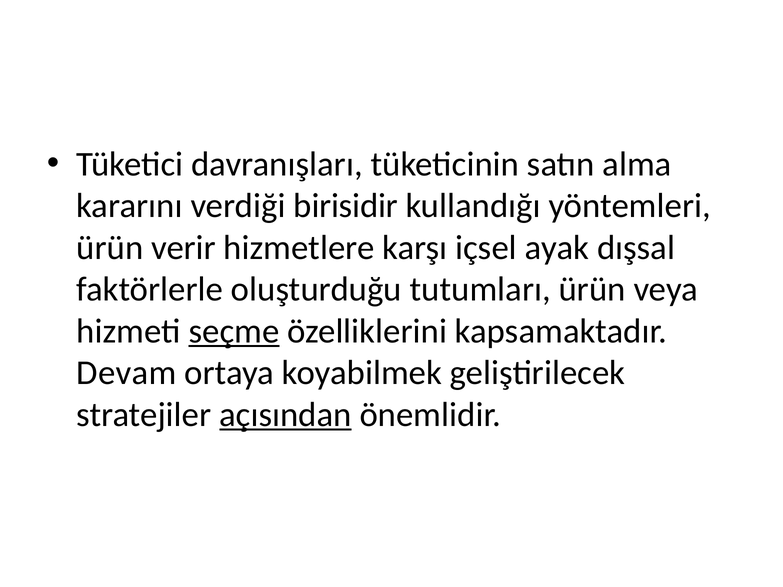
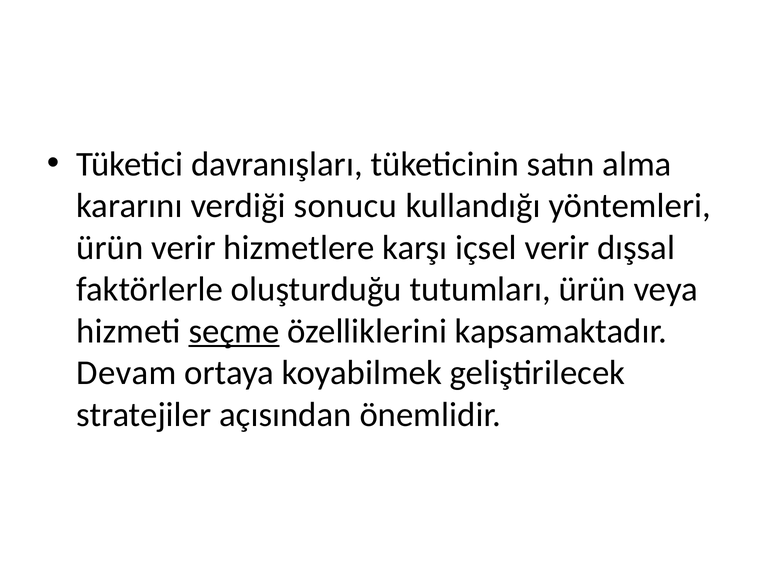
birisidir: birisidir -> sonucu
içsel ayak: ayak -> verir
açısından underline: present -> none
